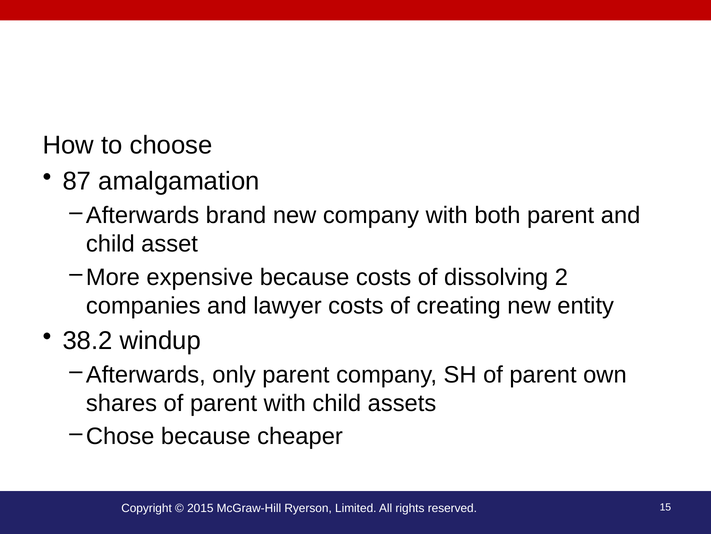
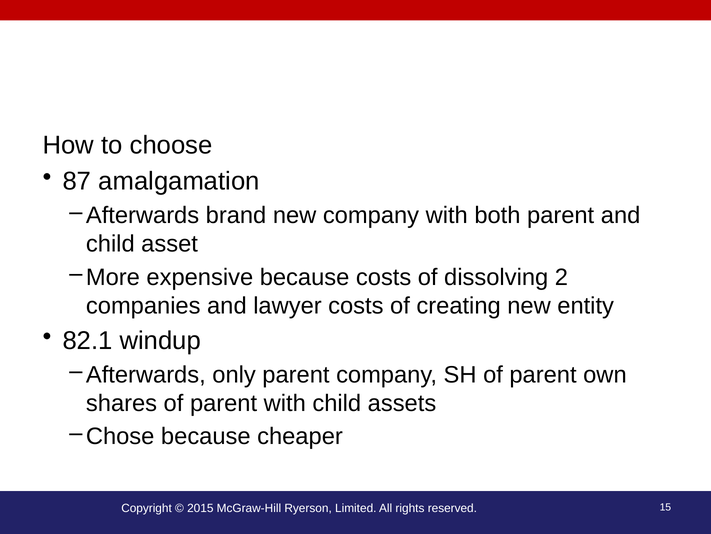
38.2: 38.2 -> 82.1
